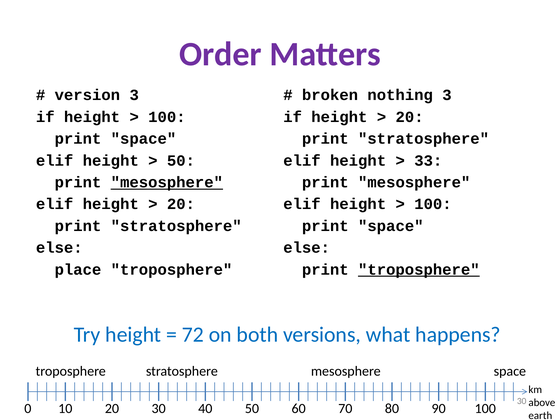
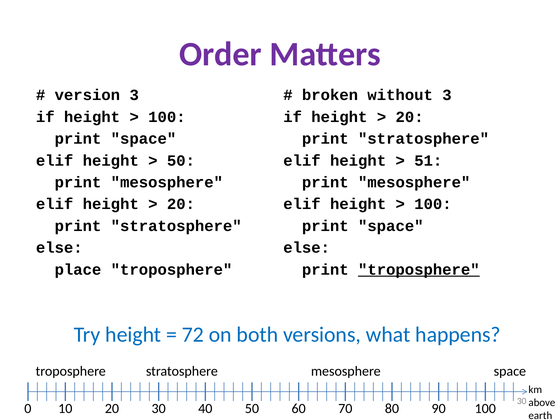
nothing: nothing -> without
33: 33 -> 51
mesosphere at (167, 182) underline: present -> none
